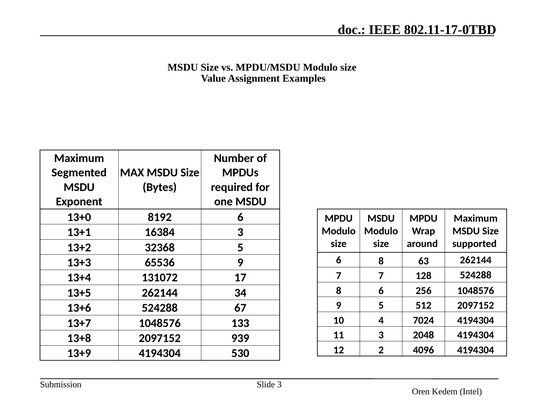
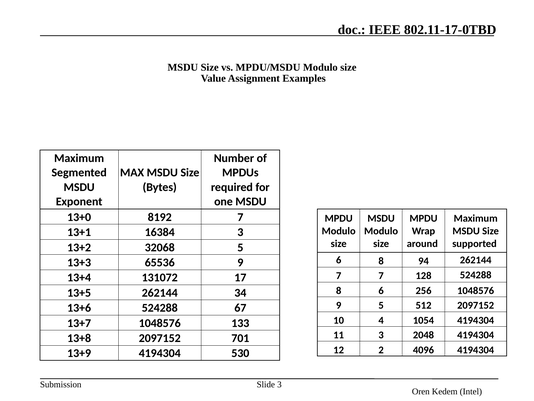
8192 6: 6 -> 7
32368: 32368 -> 32068
63: 63 -> 94
7024: 7024 -> 1054
939: 939 -> 701
